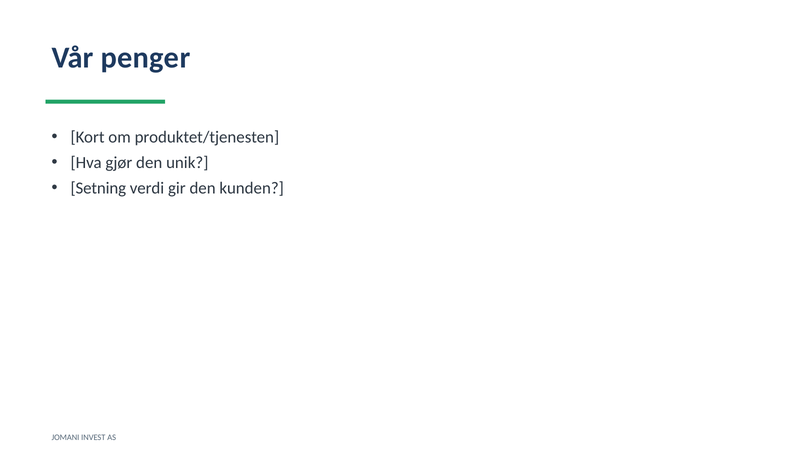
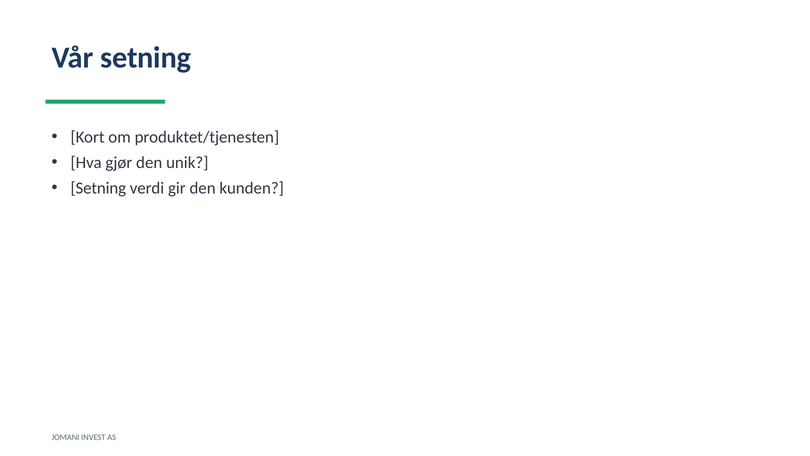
Vår penger: penger -> setning
